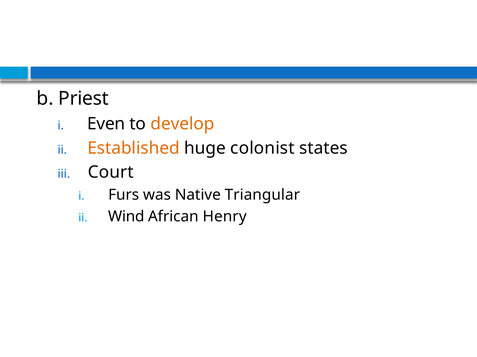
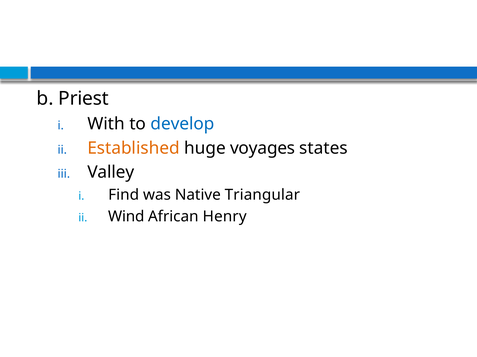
Even: Even -> With
develop colour: orange -> blue
colonist: colonist -> voyages
Court: Court -> Valley
Furs: Furs -> Find
